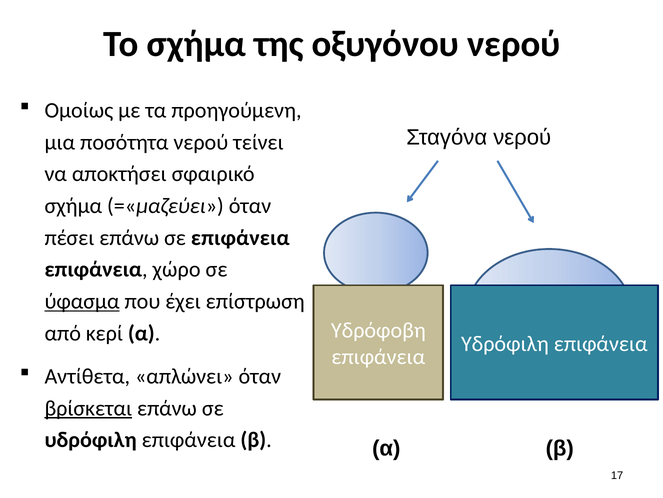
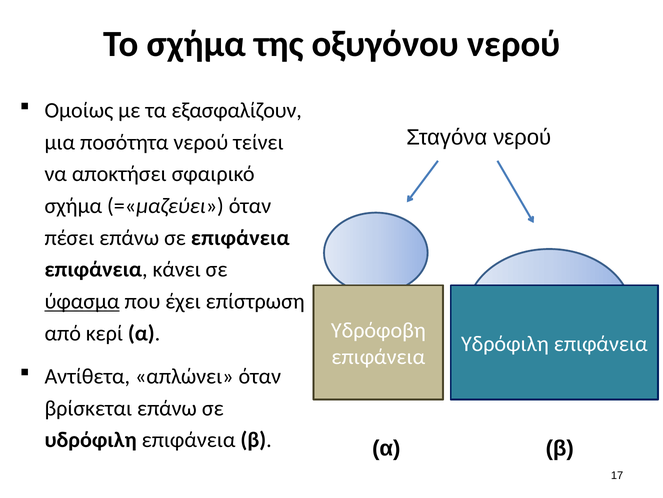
προηγούμενη: προηγούμενη -> εξασφαλίζουν
χώρο: χώρο -> κάνει
βρίσκεται underline: present -> none
